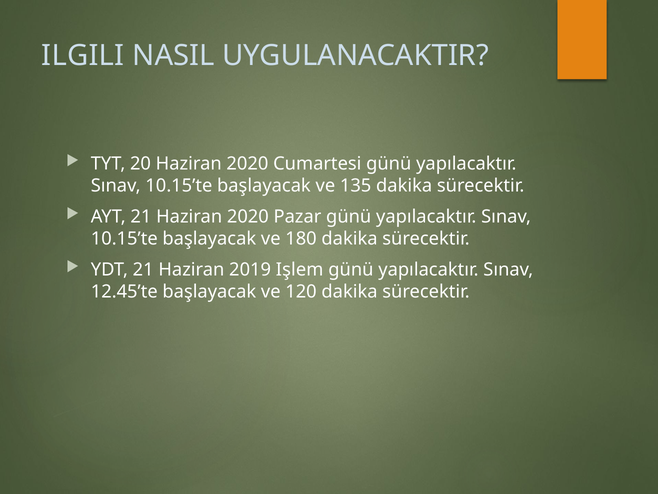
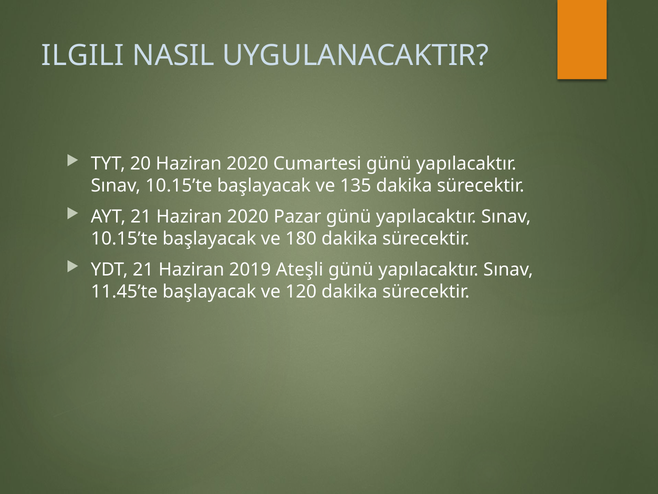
Işlem: Işlem -> Ateşli
12.45’te: 12.45’te -> 11.45’te
